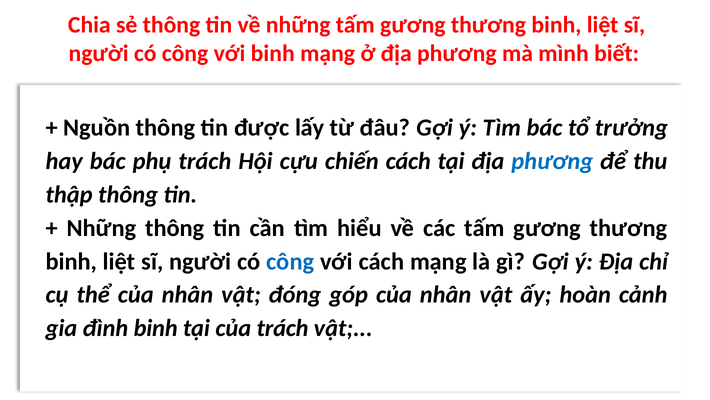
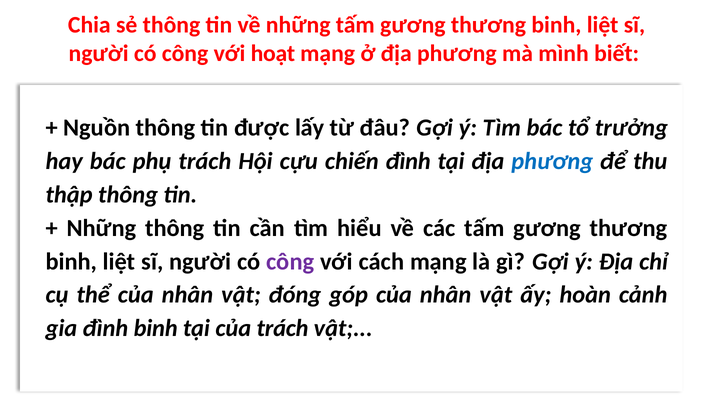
với binh: binh -> hoạt
chiến cách: cách -> đình
công at (290, 261) colour: blue -> purple
